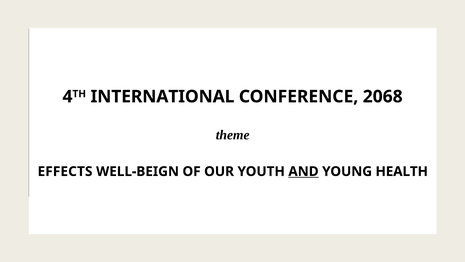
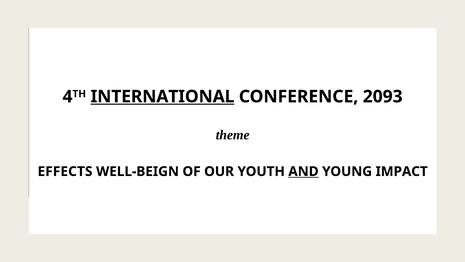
INTERNATIONAL underline: none -> present
2068: 2068 -> 2093
HEALTH: HEALTH -> IMPACT
